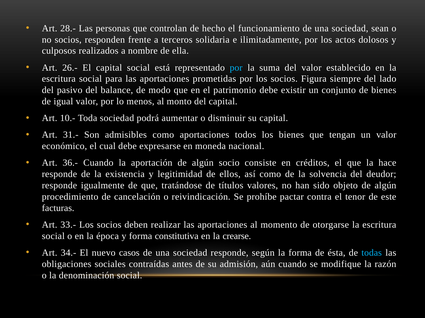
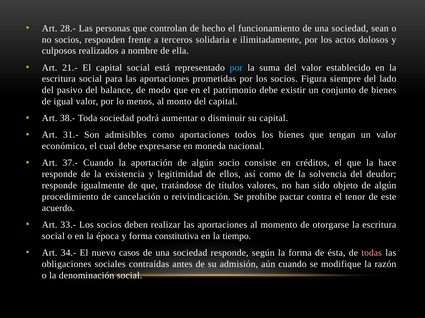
26.-: 26.- -> 21.-
10.-: 10.- -> 38.-
36.-: 36.- -> 37.-
facturas: facturas -> acuerdo
crearse: crearse -> tiempo
todas colour: light blue -> pink
